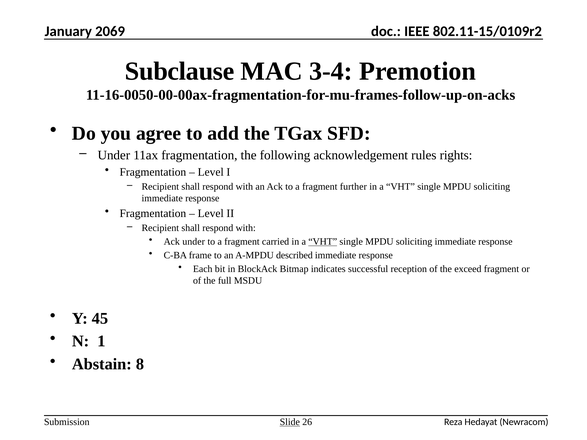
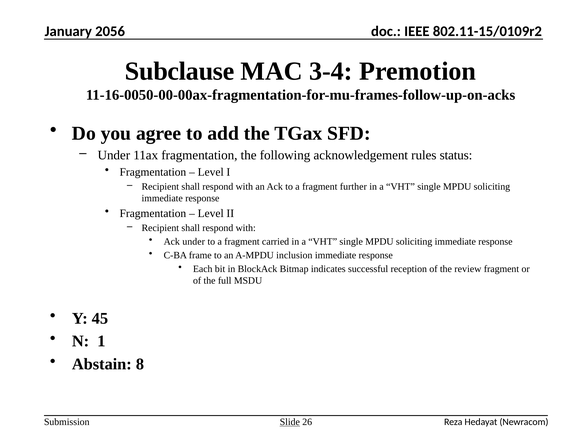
2069: 2069 -> 2056
rights: rights -> status
VHT at (323, 242) underline: present -> none
described: described -> inclusion
exceed: exceed -> review
